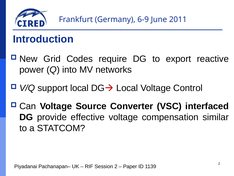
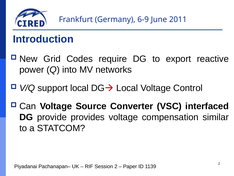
effective: effective -> provides
